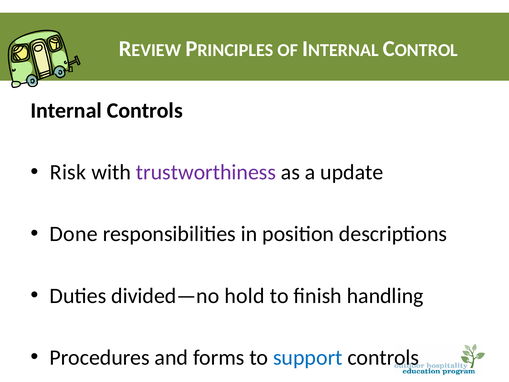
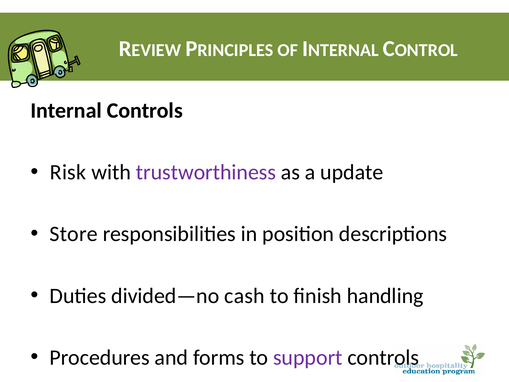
Done: Done -> Store
hold: hold -> cash
support colour: blue -> purple
